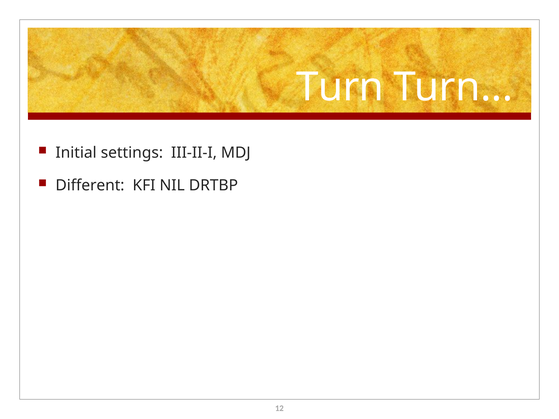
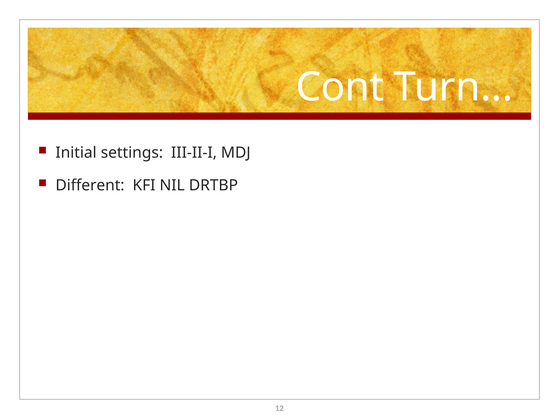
Turn at (340, 87): Turn -> Cont
